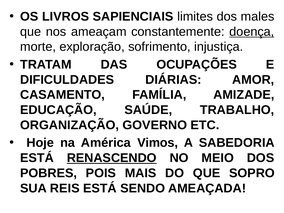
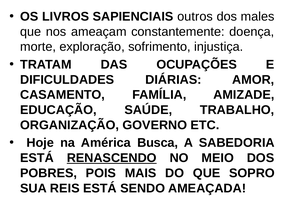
limites: limites -> outros
doença underline: present -> none
Vimos: Vimos -> Busca
